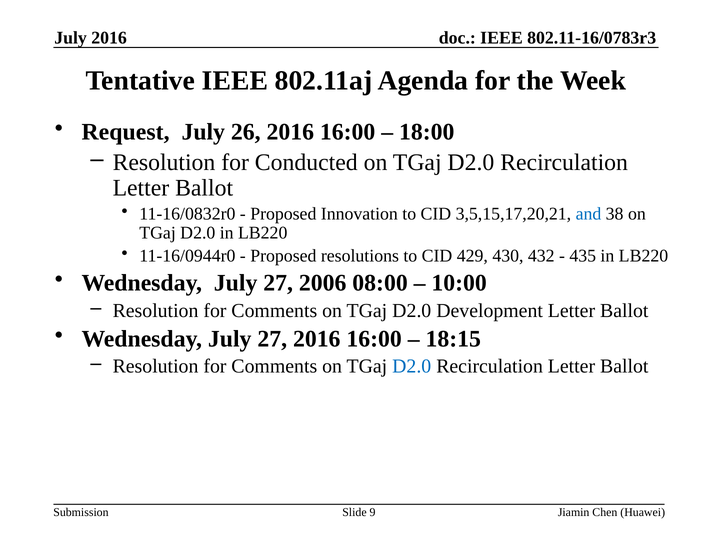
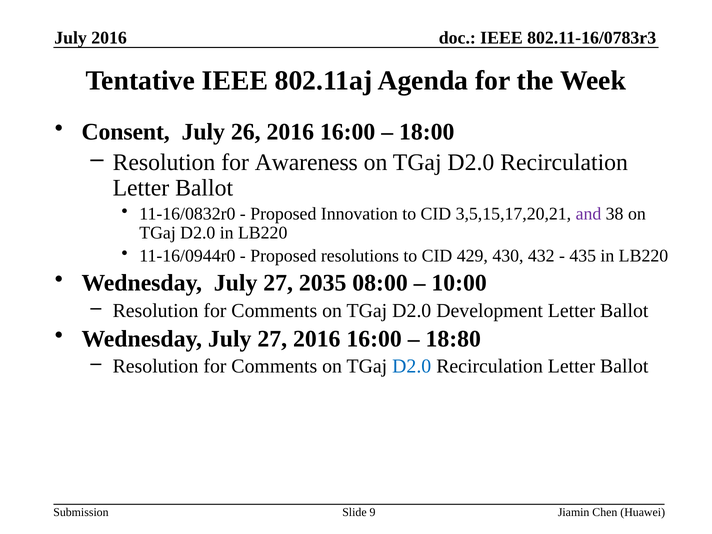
Request: Request -> Consent
Conducted: Conducted -> Awareness
and colour: blue -> purple
2006: 2006 -> 2035
18:15: 18:15 -> 18:80
